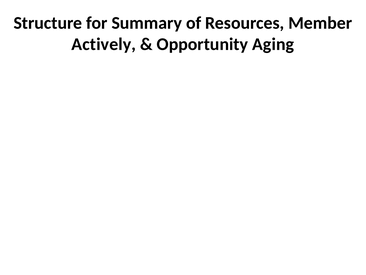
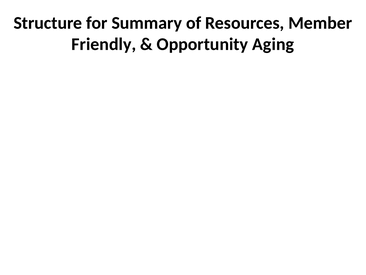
Actively: Actively -> Friendly
